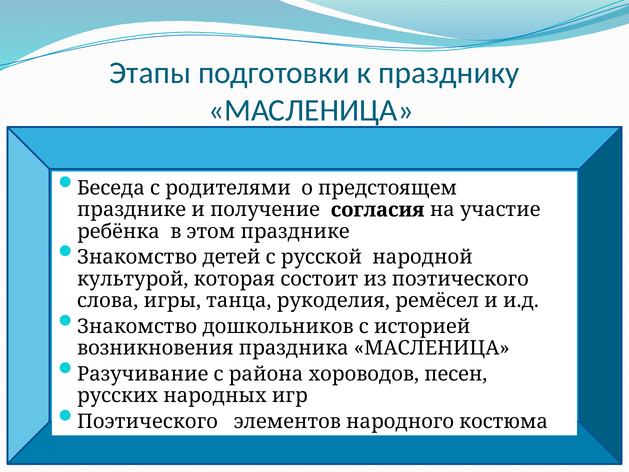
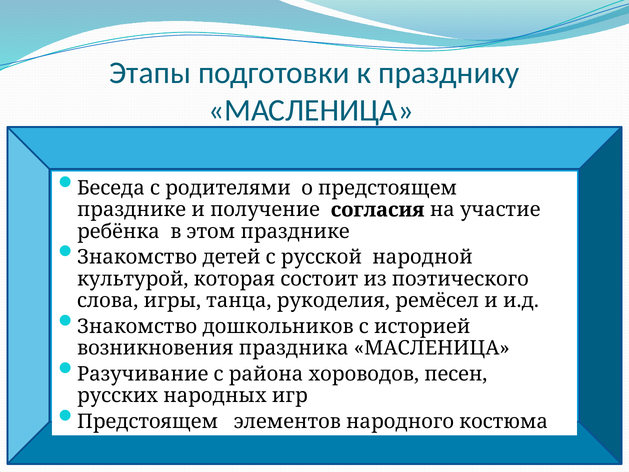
Поэтического at (147, 421): Поэтического -> Предстоящем
